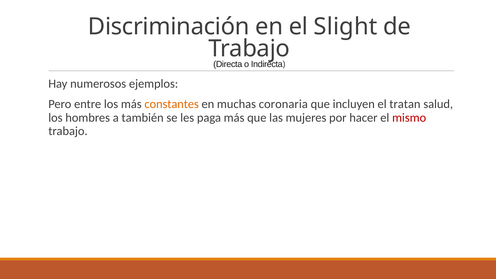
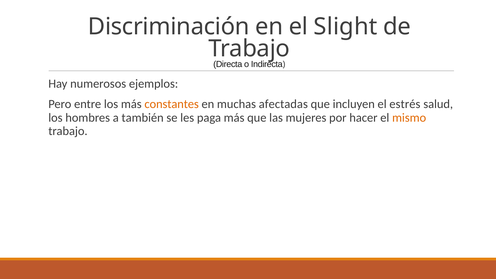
coronaria: coronaria -> afectadas
tratan: tratan -> estrés
mismo colour: red -> orange
